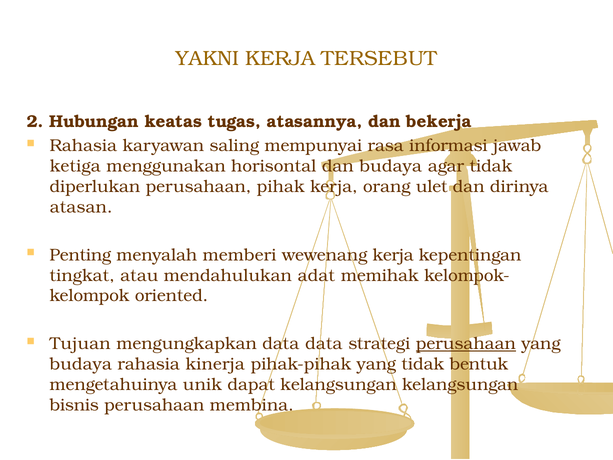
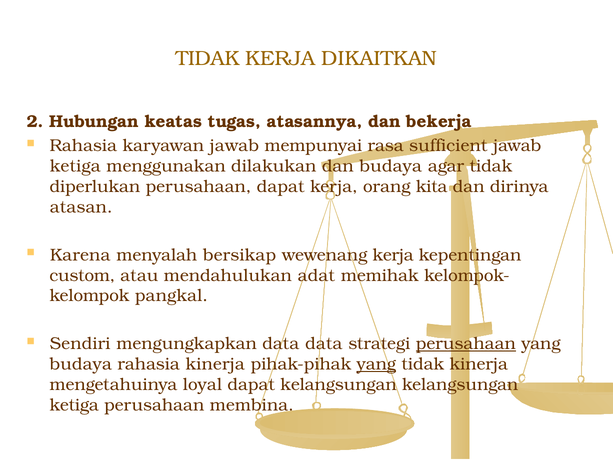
YAKNI at (207, 58): YAKNI -> TIDAK
TERSEBUT: TERSEBUT -> DIKAITKAN
karyawan saling: saling -> jawab
informasi: informasi -> sufficient
horisontal: horisontal -> dilakukan
perusahaan pihak: pihak -> dapat
ulet: ulet -> kita
Penting: Penting -> Karena
memberi: memberi -> bersikap
tingkat: tingkat -> custom
oriented: oriented -> pangkal
Tujuan: Tujuan -> Sendiri
yang at (376, 364) underline: none -> present
tidak bentuk: bentuk -> kinerja
unik: unik -> loyal
bisnis at (74, 405): bisnis -> ketiga
